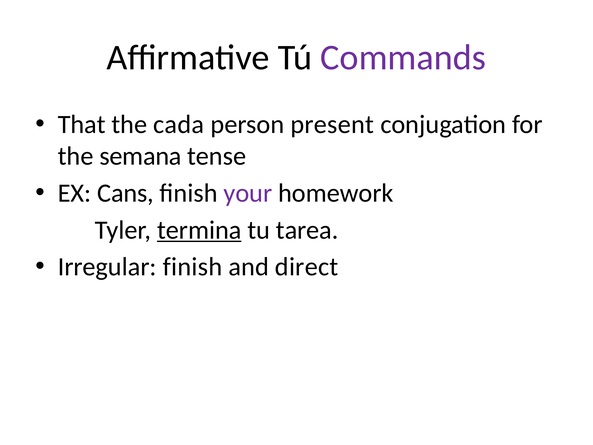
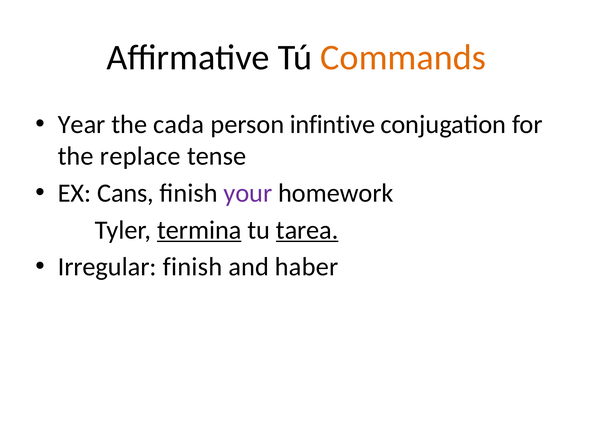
Commands colour: purple -> orange
That: That -> Year
present: present -> infintive
semana: semana -> replace
tarea underline: none -> present
direct: direct -> haber
